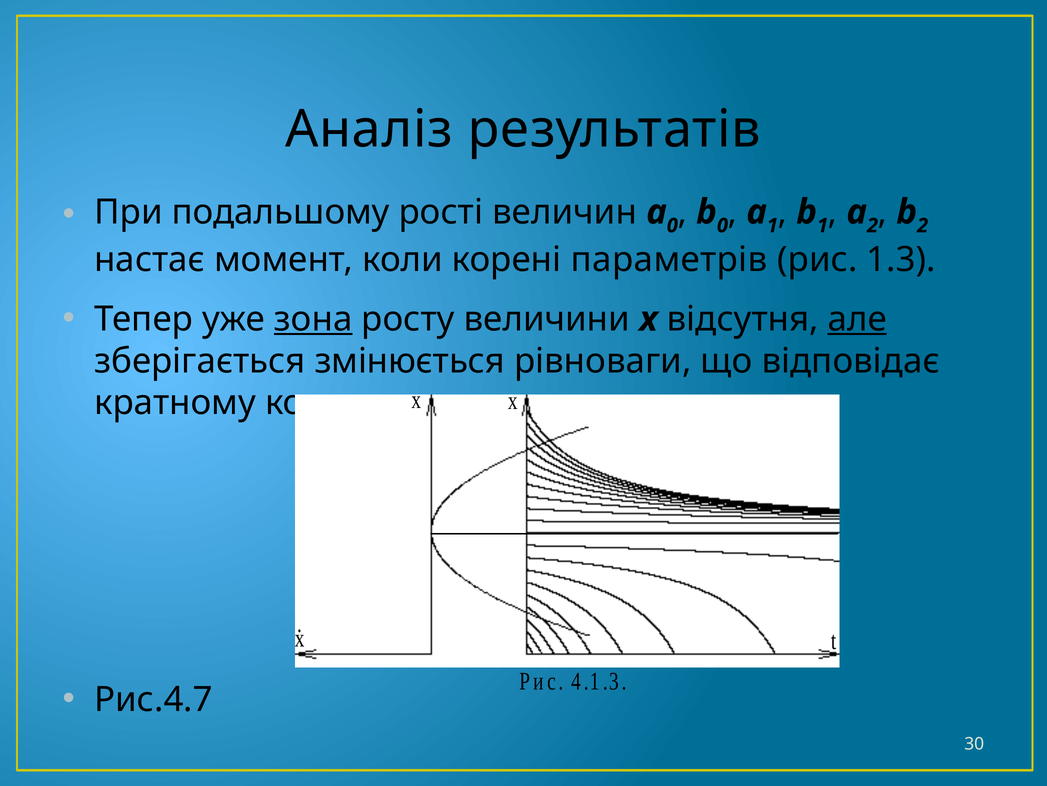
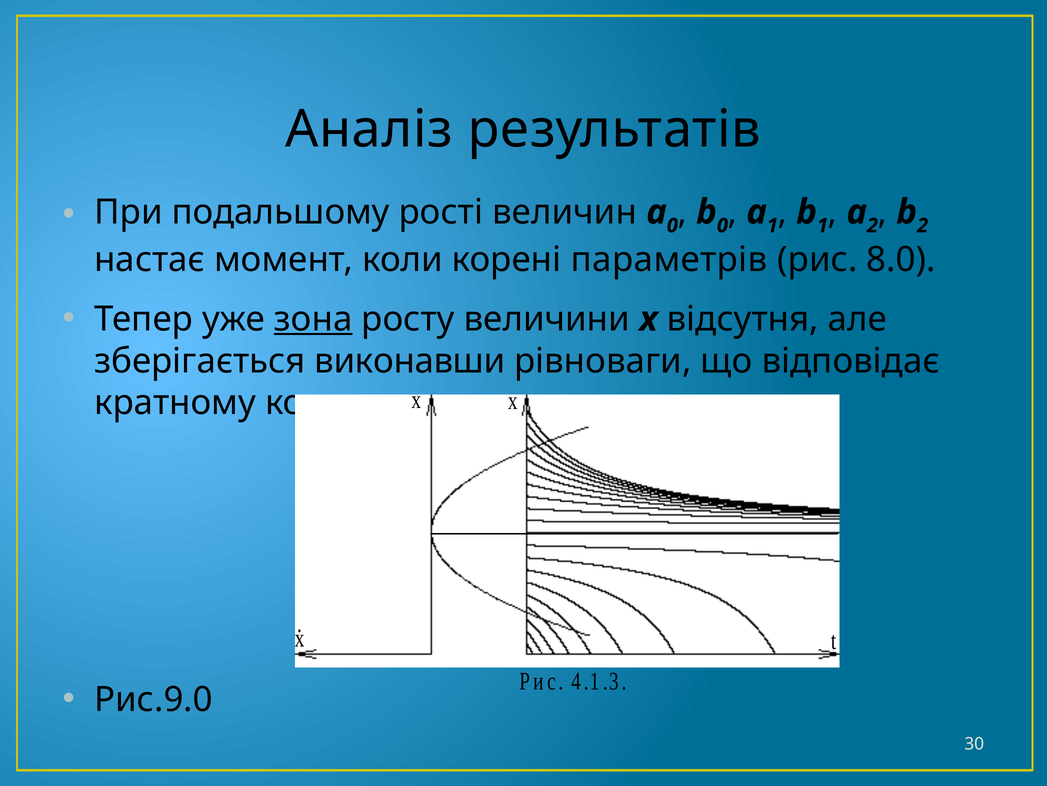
1.3: 1.3 -> 8.0
але underline: present -> none
змінюється: змінюється -> виконавши
Рис.4.7: Рис.4.7 -> Рис.9.0
